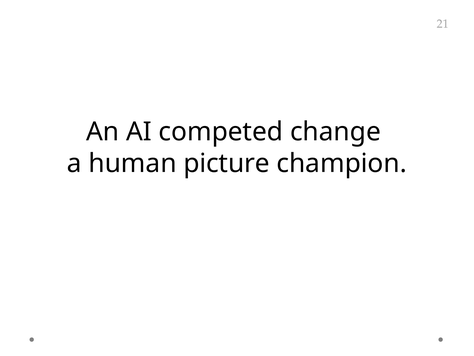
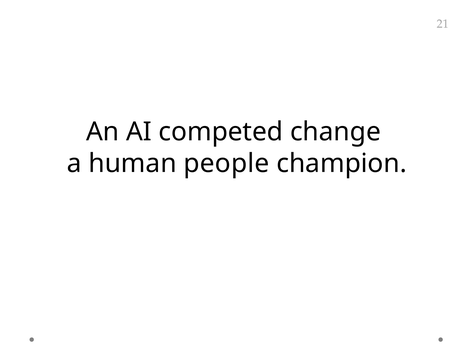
picture: picture -> people
